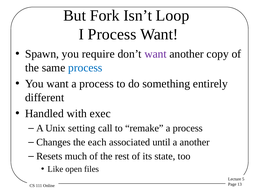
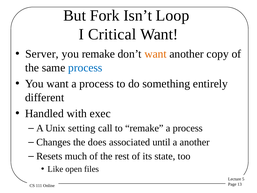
I Process: Process -> Critical
Spawn: Spawn -> Server
you require: require -> remake
want at (156, 54) colour: purple -> orange
each: each -> does
